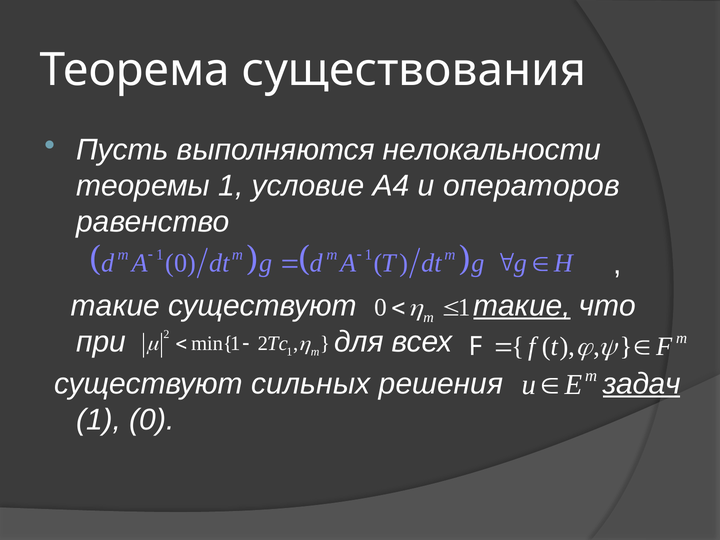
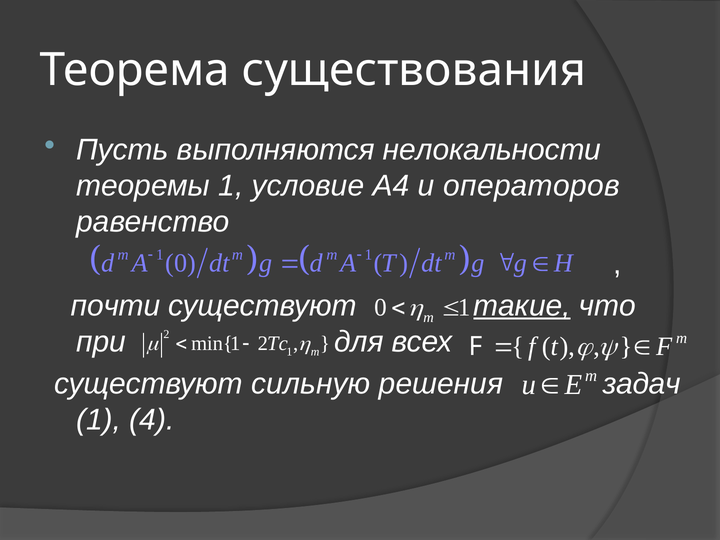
такие at (115, 306): такие -> почти
сильных: сильных -> сильную
задач underline: present -> none
0 at (152, 420): 0 -> 4
